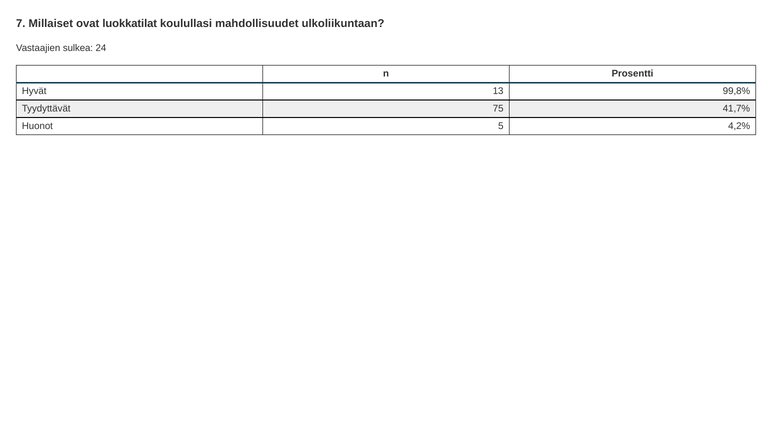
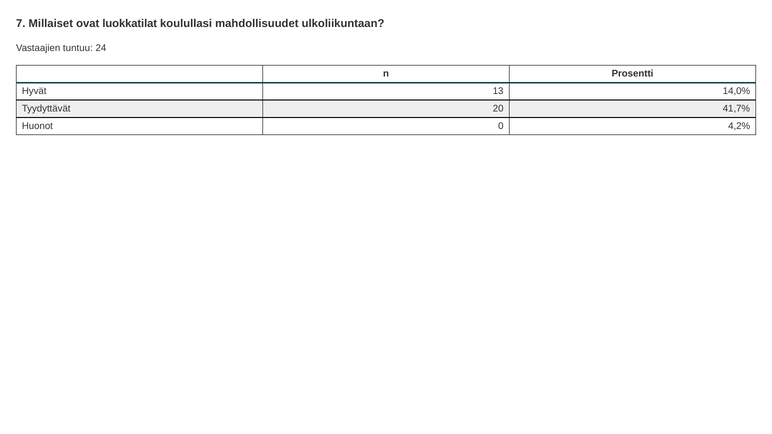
sulkea: sulkea -> tuntuu
99,8%: 99,8% -> 14,0%
75: 75 -> 20
5: 5 -> 0
